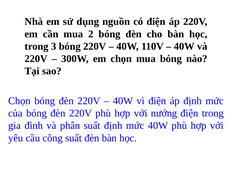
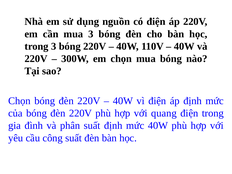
mua 2: 2 -> 3
nướng: nướng -> quang
